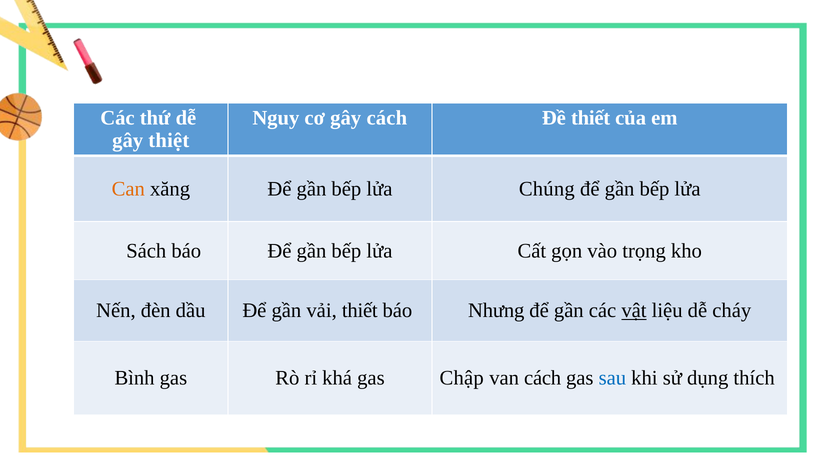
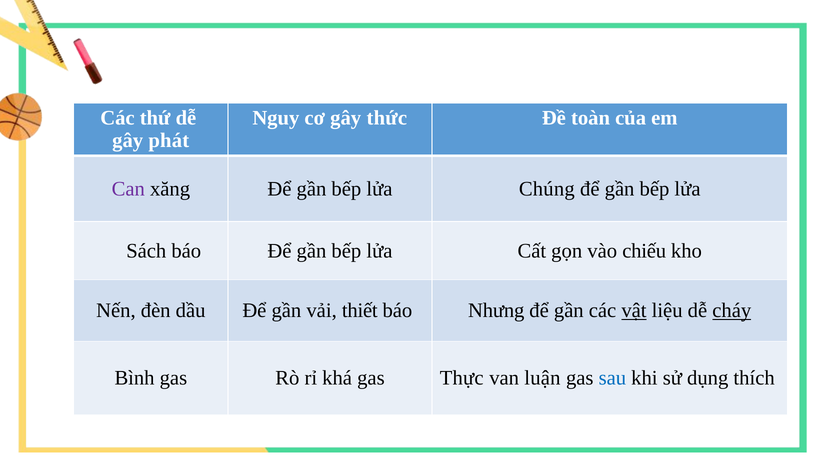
gây cách: cách -> thức
Đề thiết: thiết -> toàn
thiệt: thiệt -> phát
Can colour: orange -> purple
trọng: trọng -> chiếu
cháy underline: none -> present
Chập: Chập -> Thực
van cách: cách -> luận
